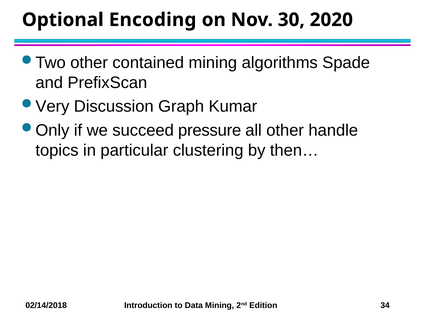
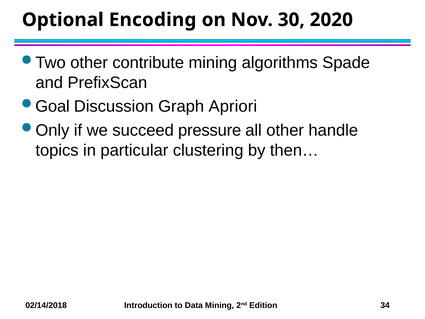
contained: contained -> contribute
Very: Very -> Goal
Kumar: Kumar -> Apriori
